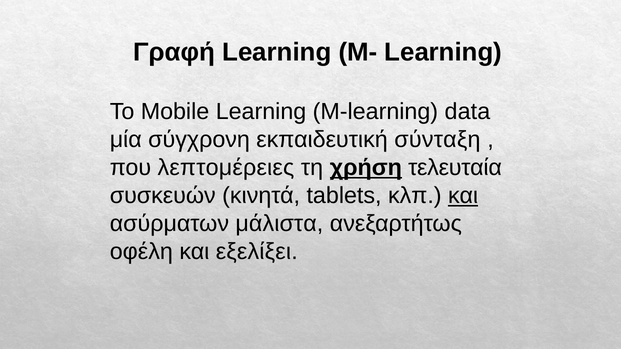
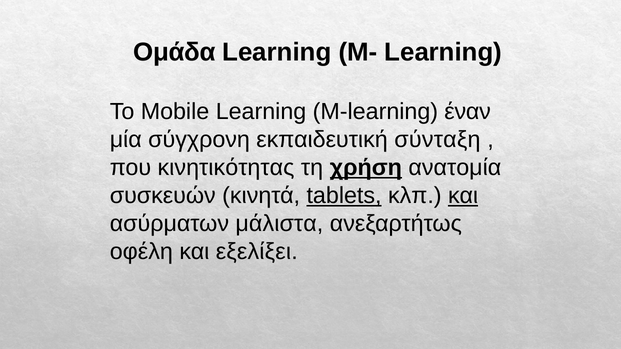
Γραφή: Γραφή -> Ομάδα
data: data -> έναν
λεπτομέρειες: λεπτομέρειες -> κινητικότητας
τελευταία: τελευταία -> ανατομία
tablets underline: none -> present
